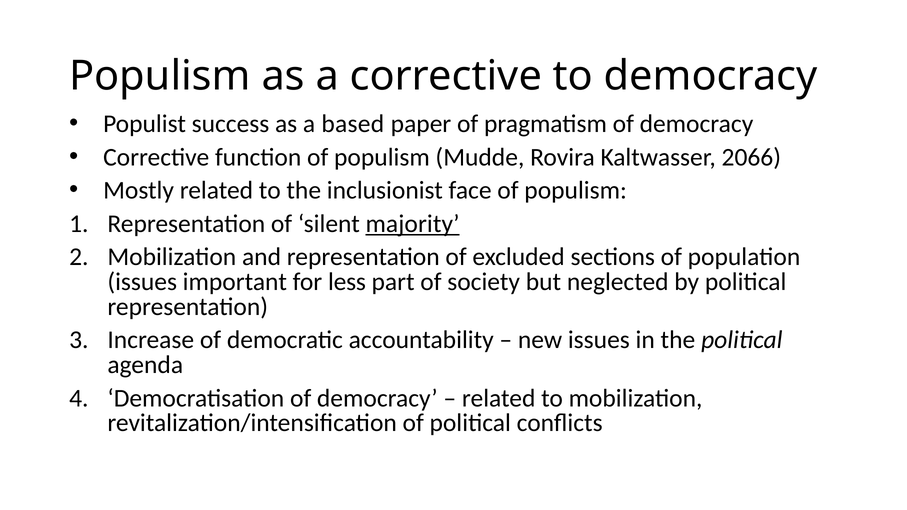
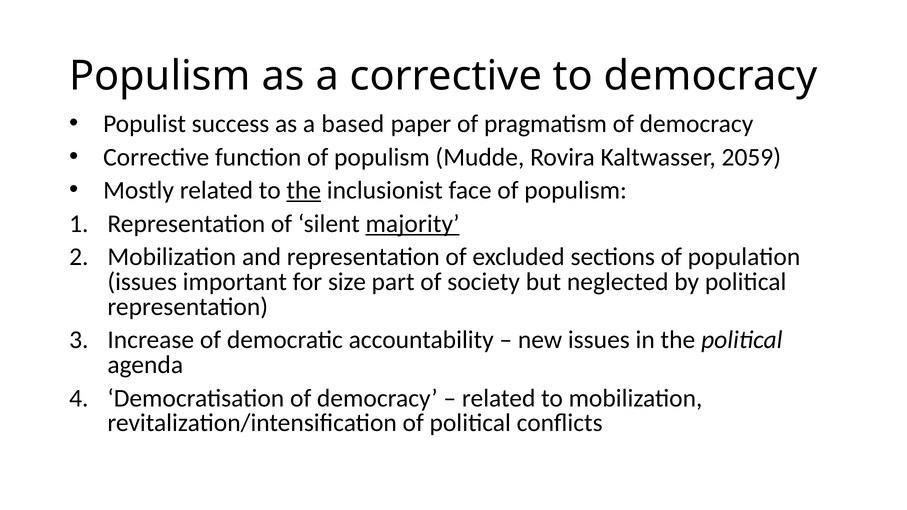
2066: 2066 -> 2059
the at (304, 191) underline: none -> present
less: less -> size
